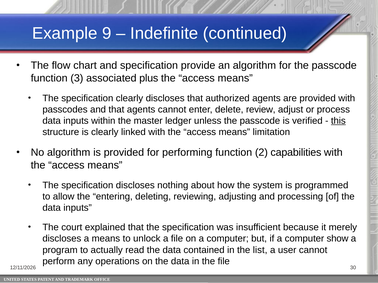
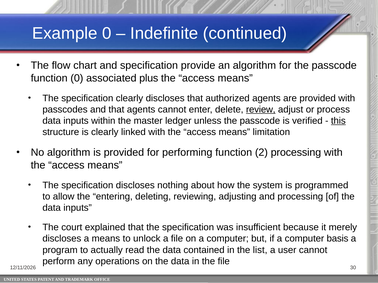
Example 9: 9 -> 0
function 3: 3 -> 0
review underline: none -> present
2 capabilities: capabilities -> processing
show: show -> basis
